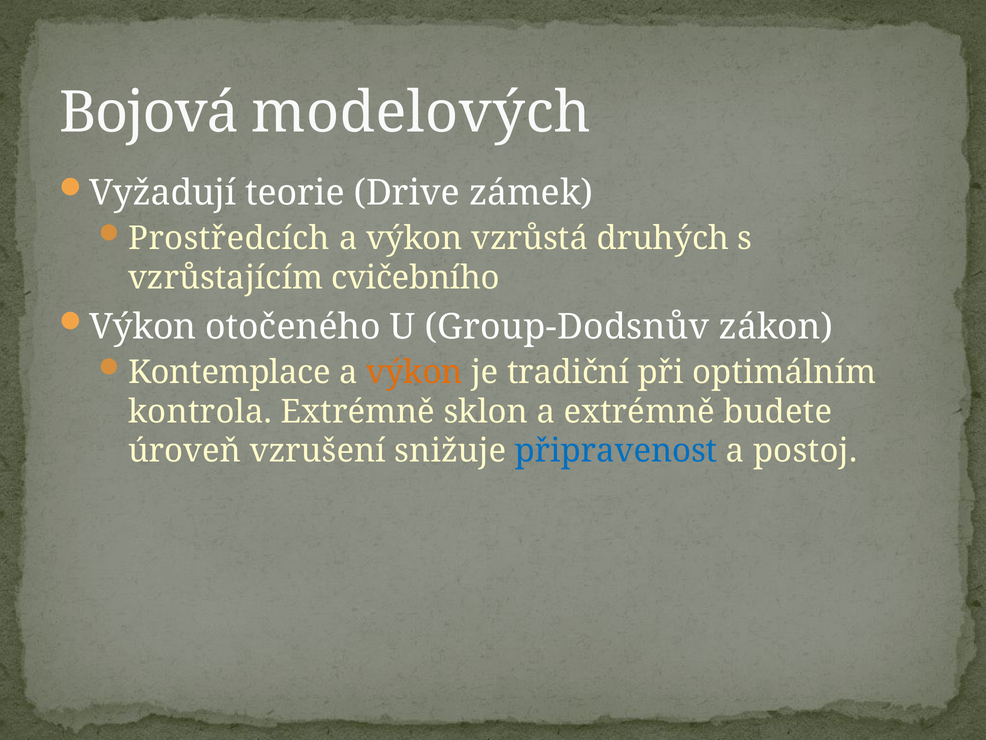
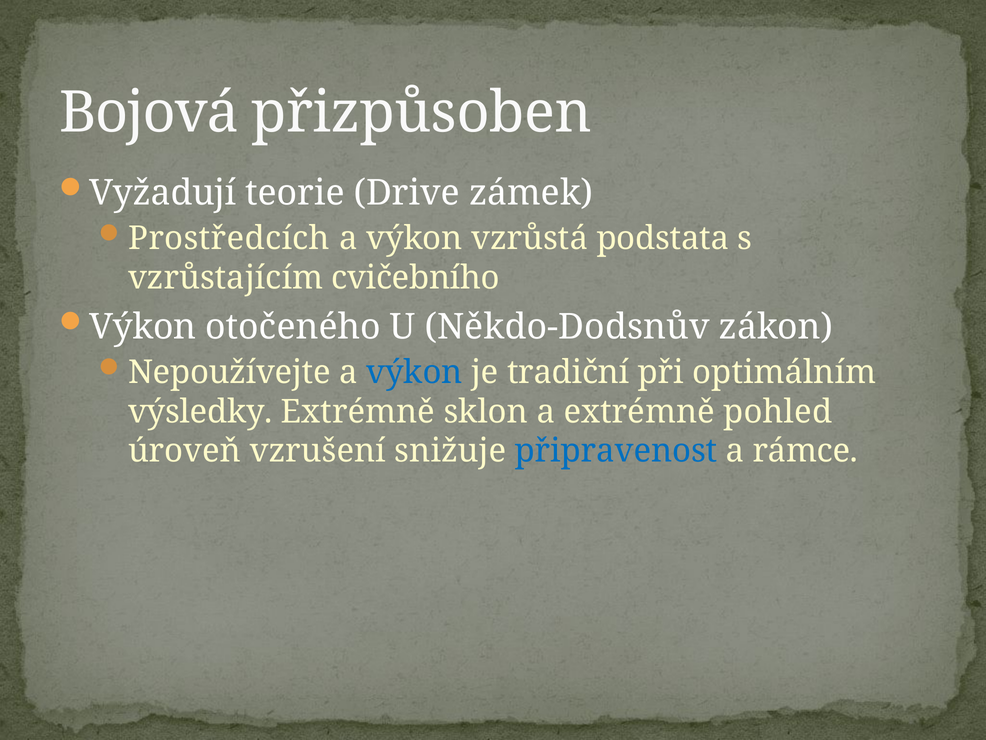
modelových: modelových -> přizpůsoben
druhých: druhých -> podstata
Group-Dodsnův: Group-Dodsnův -> Někdo-Dodsnův
Kontemplace: Kontemplace -> Nepoužívejte
výkon at (414, 372) colour: orange -> blue
kontrola: kontrola -> výsledky
budete: budete -> pohled
postoj: postoj -> rámce
